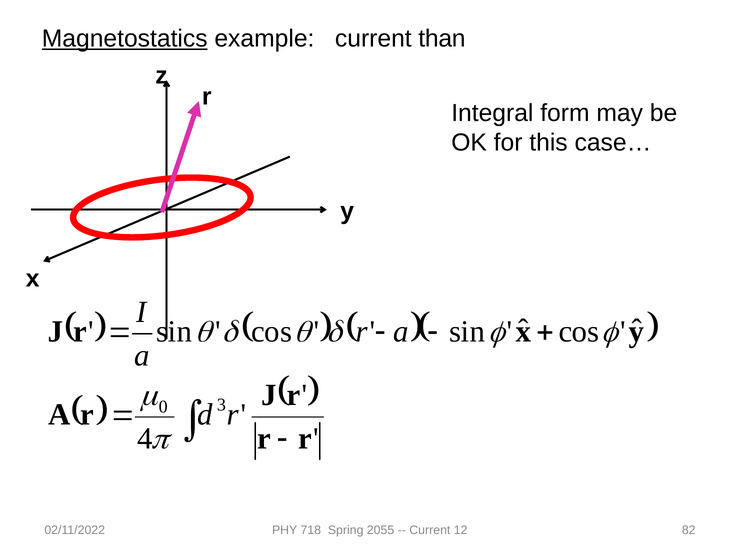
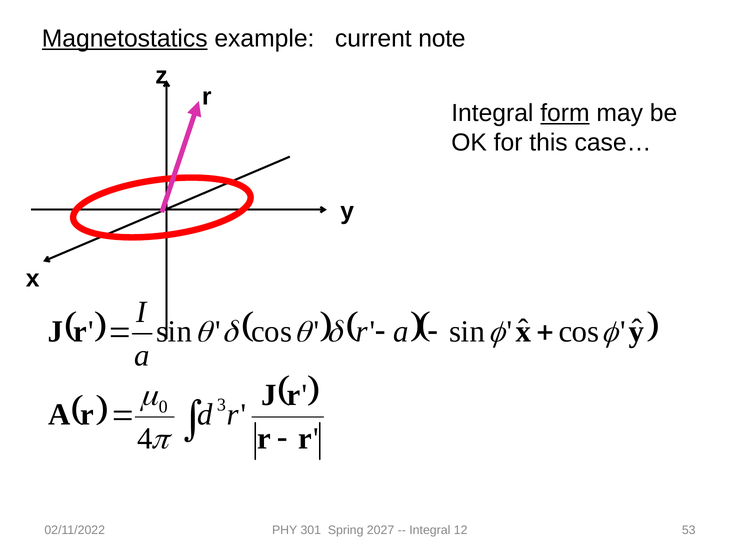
than: than -> note
form underline: none -> present
718: 718 -> 301
2055: 2055 -> 2027
Current at (430, 530): Current -> Integral
82: 82 -> 53
